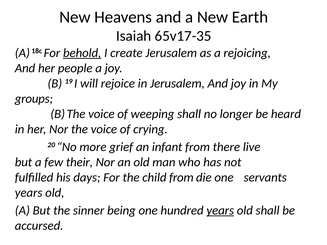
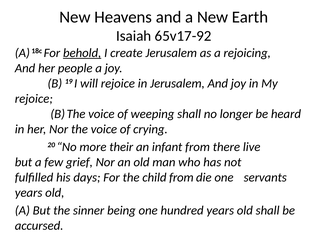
65v17-35: 65v17-35 -> 65v17-92
groups at (34, 99): groups -> rejoice
grief: grief -> their
their: their -> grief
years at (220, 211) underline: present -> none
